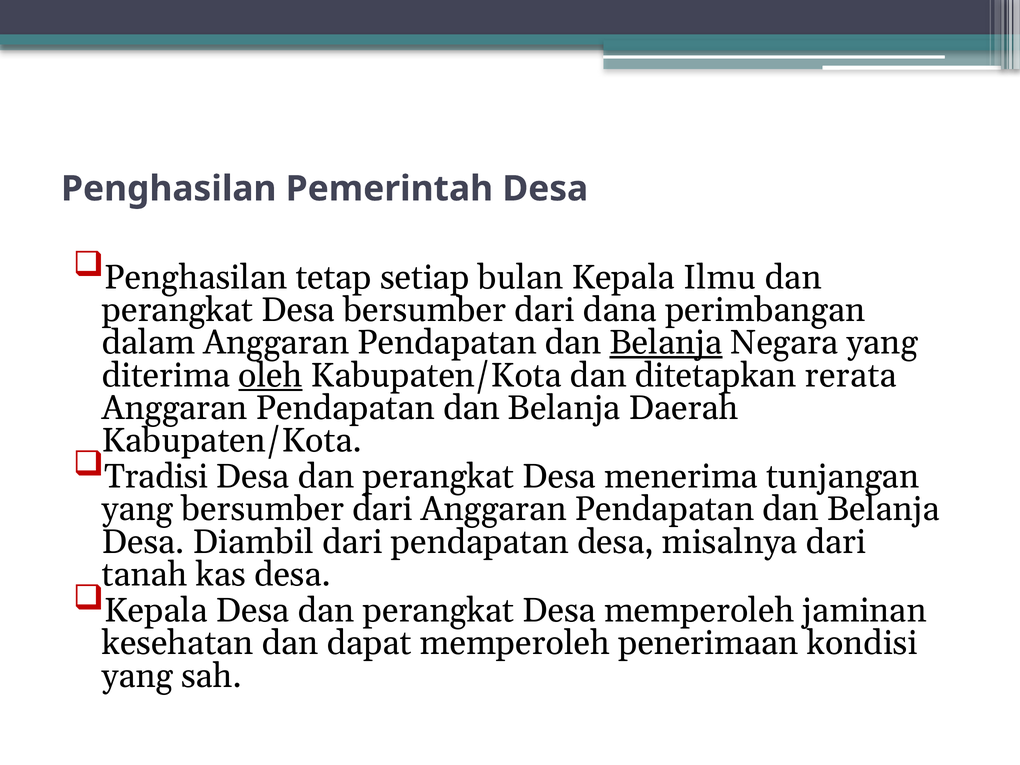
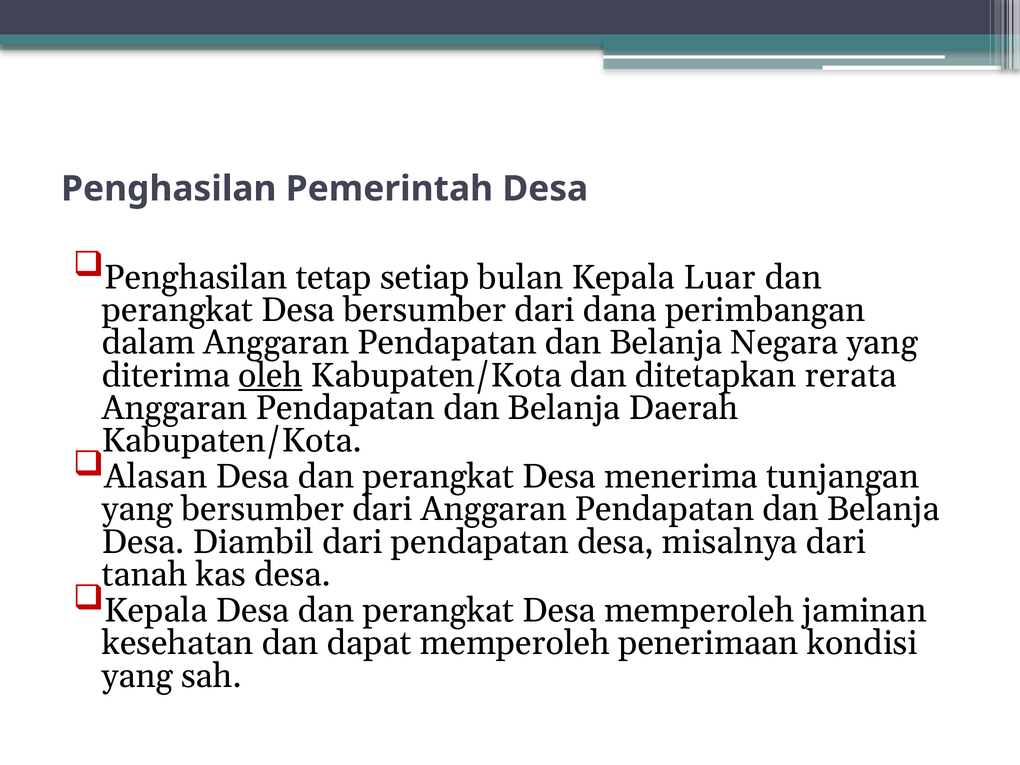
Ilmu: Ilmu -> Luar
Belanja at (666, 343) underline: present -> none
Tradisi: Tradisi -> Alasan
